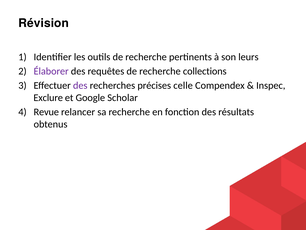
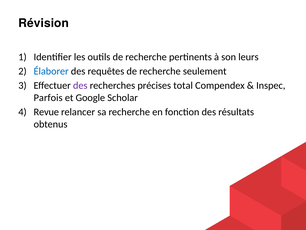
Élaborer colour: purple -> blue
collections: collections -> seulement
celle: celle -> total
Exclure: Exclure -> Parfois
